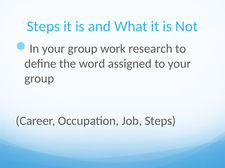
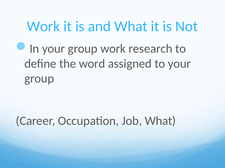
Steps at (43, 26): Steps -> Work
Job Steps: Steps -> What
